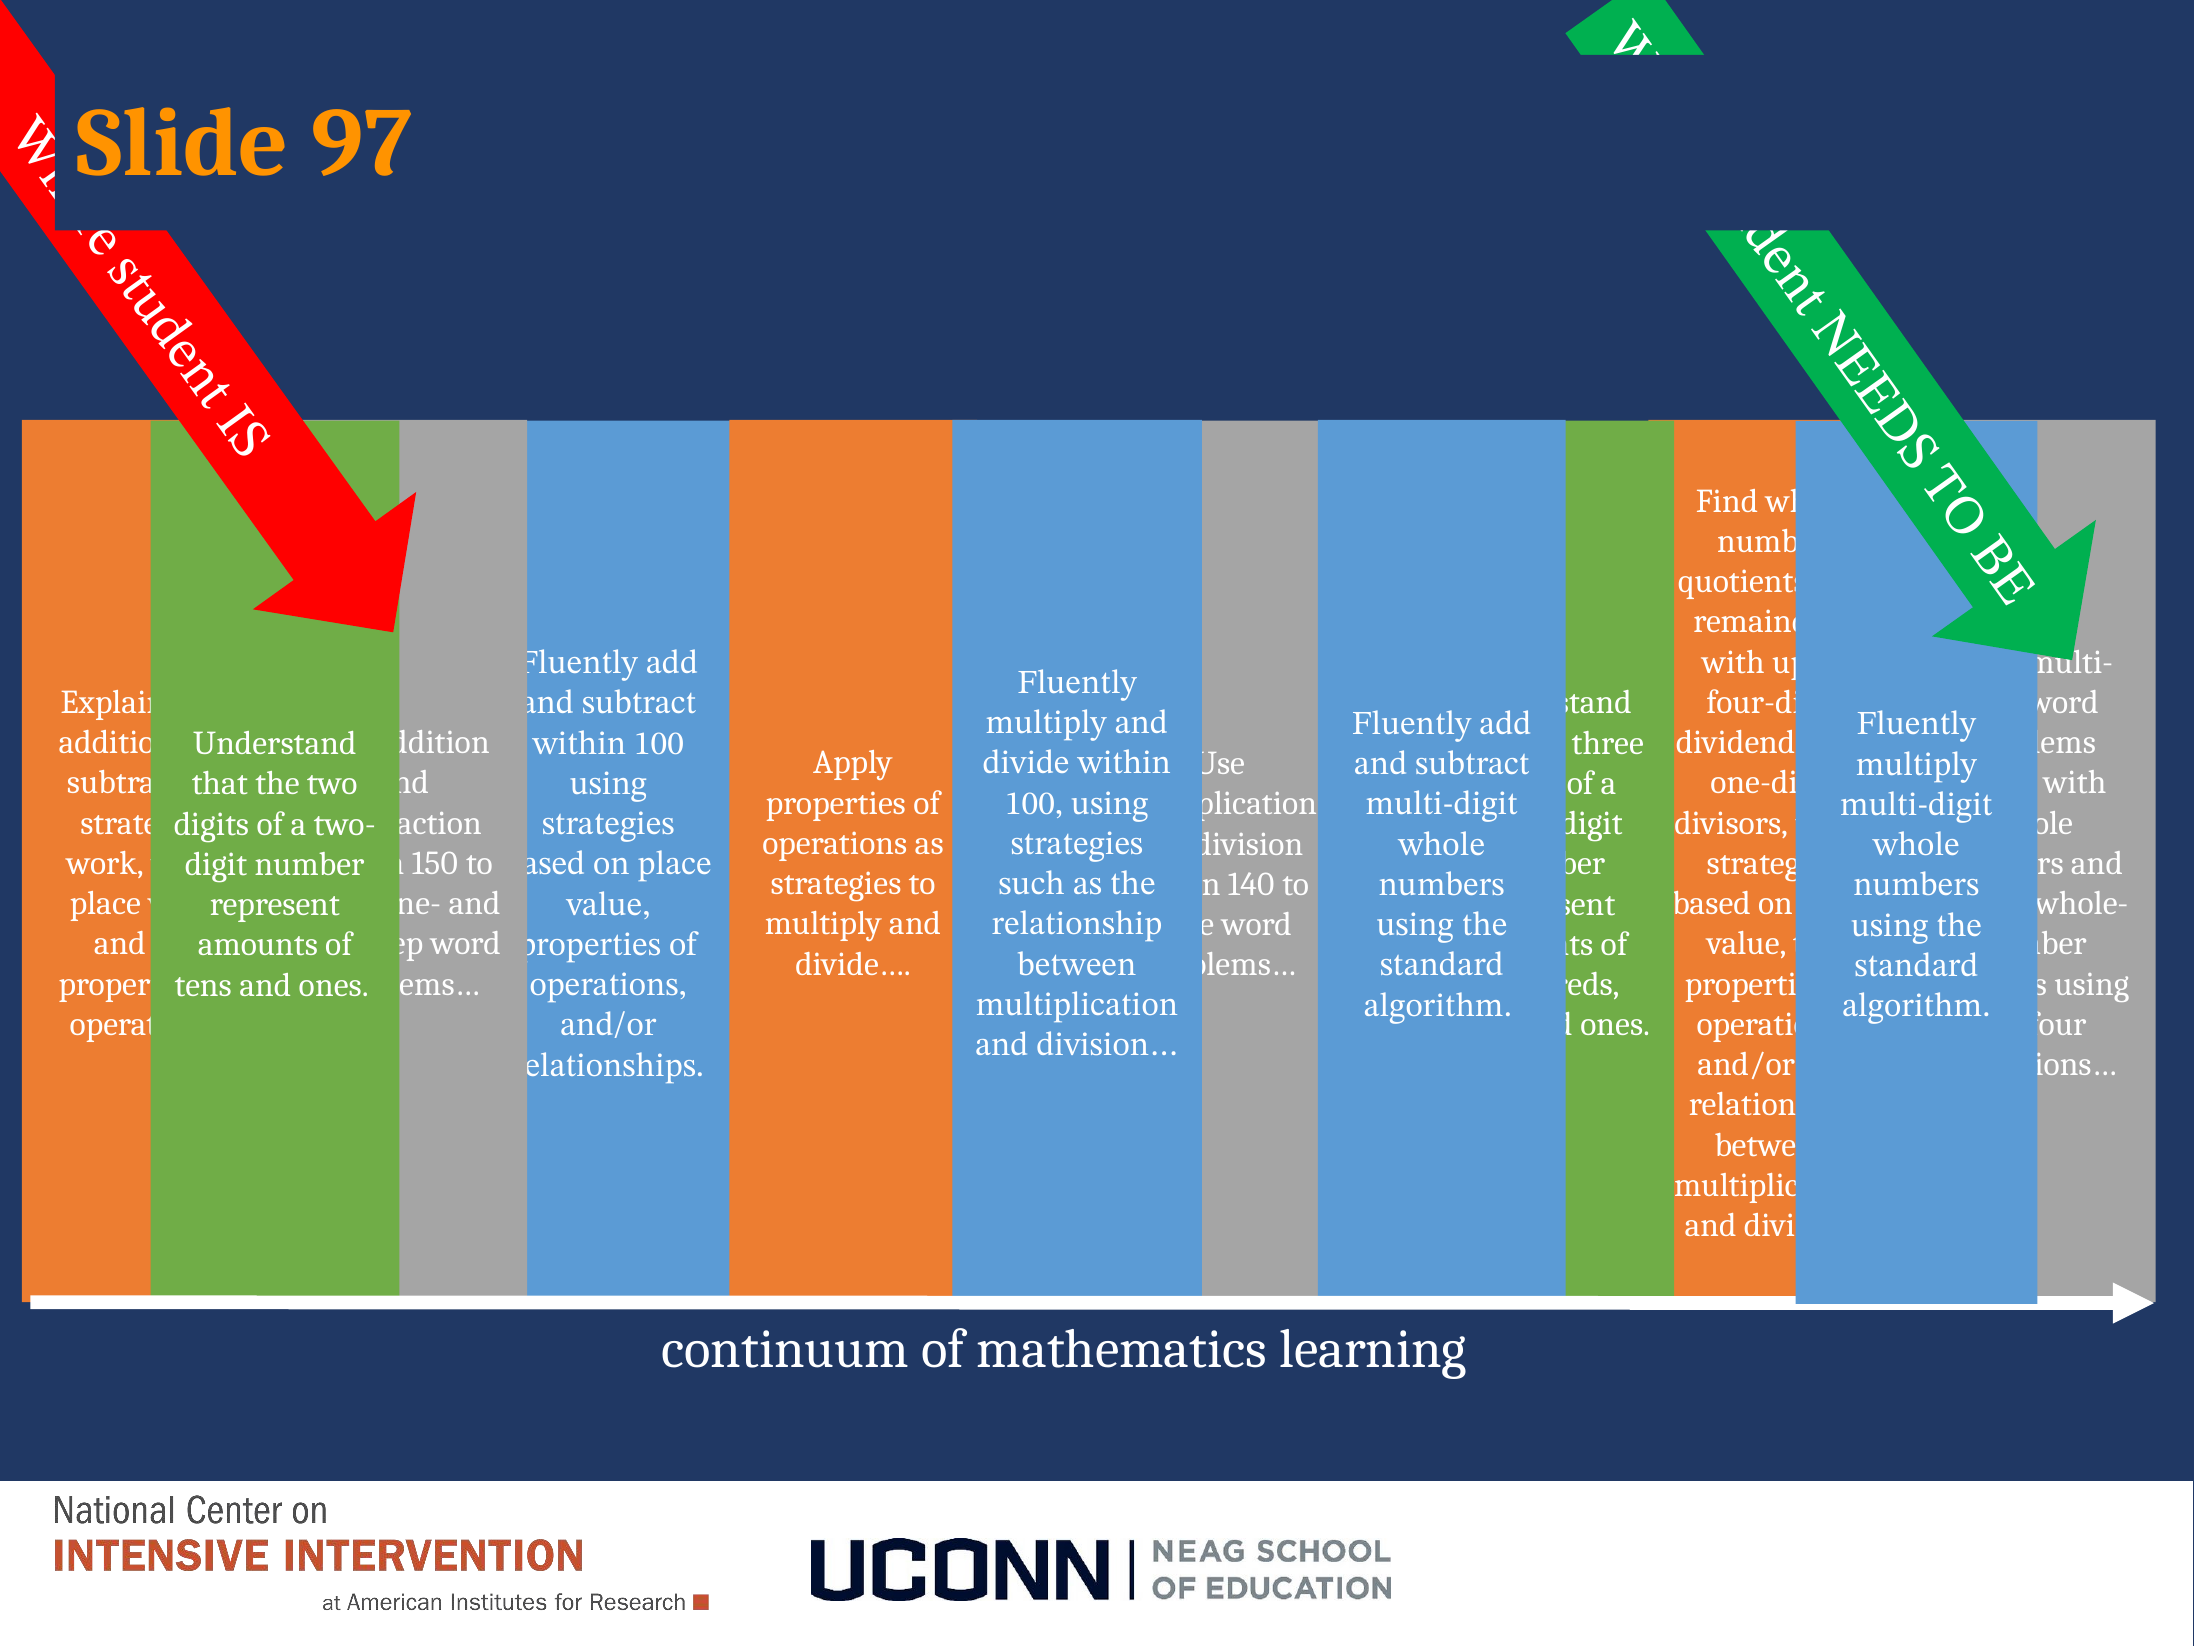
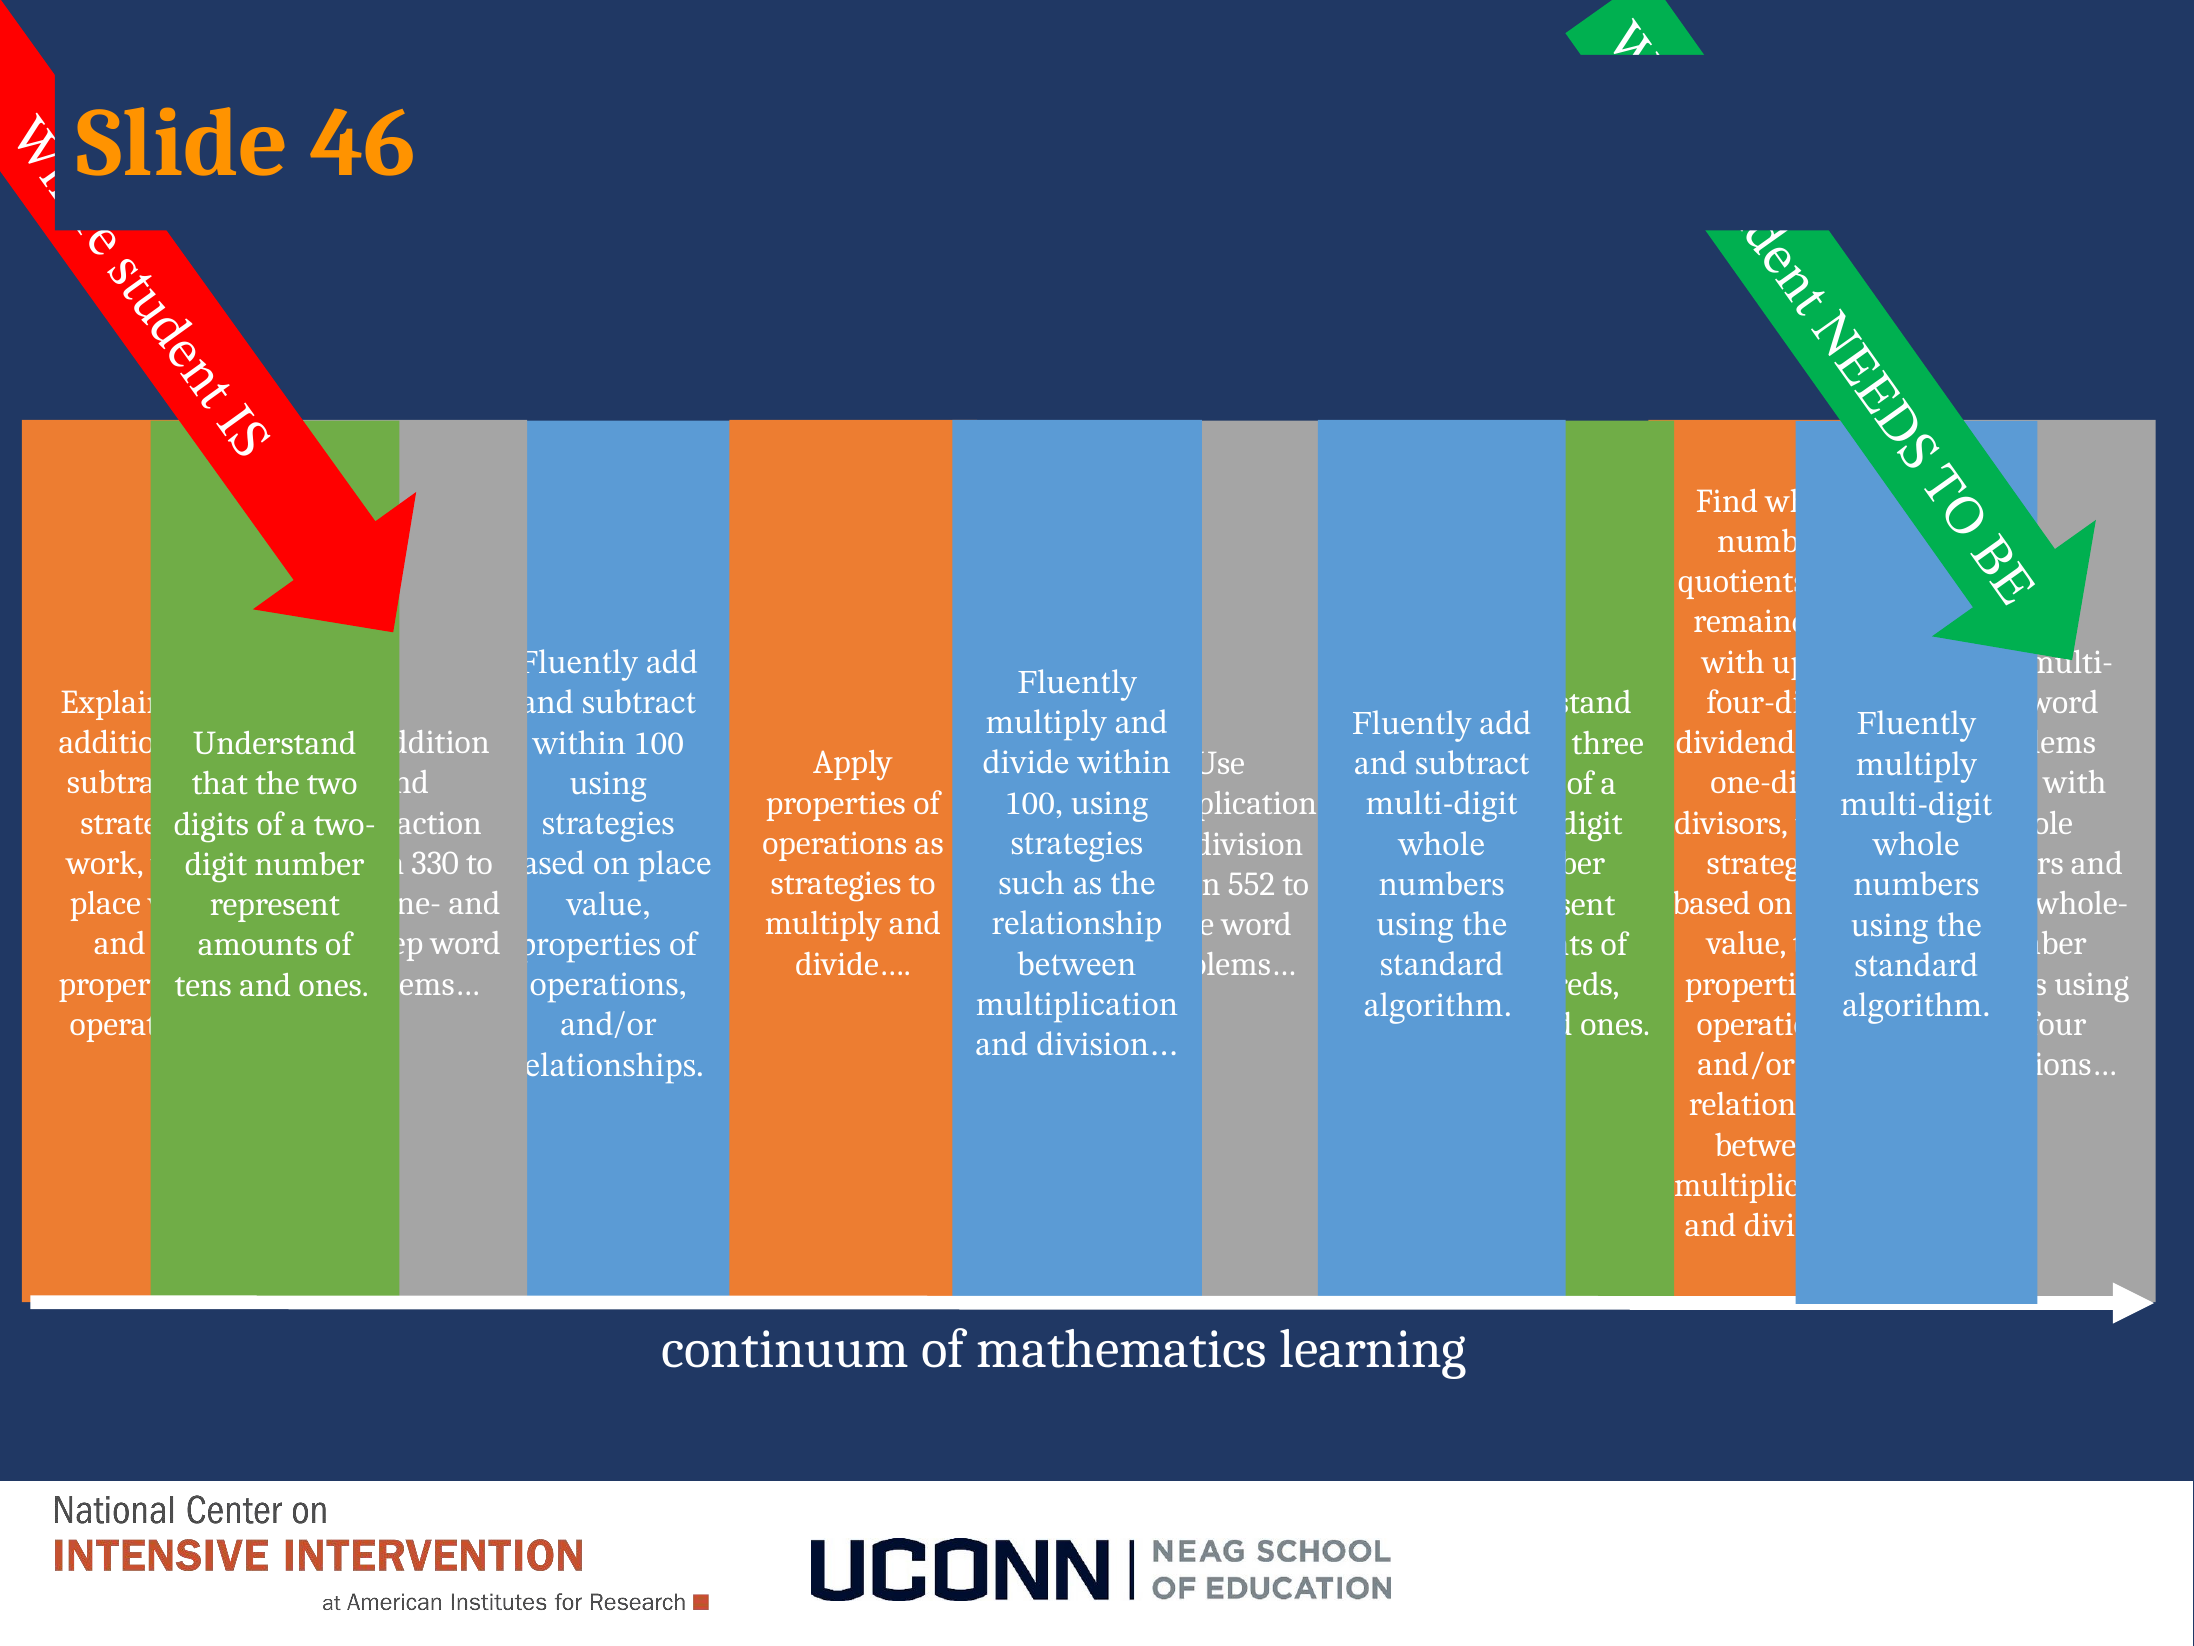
97: 97 -> 46
150: 150 -> 330
140: 140 -> 552
